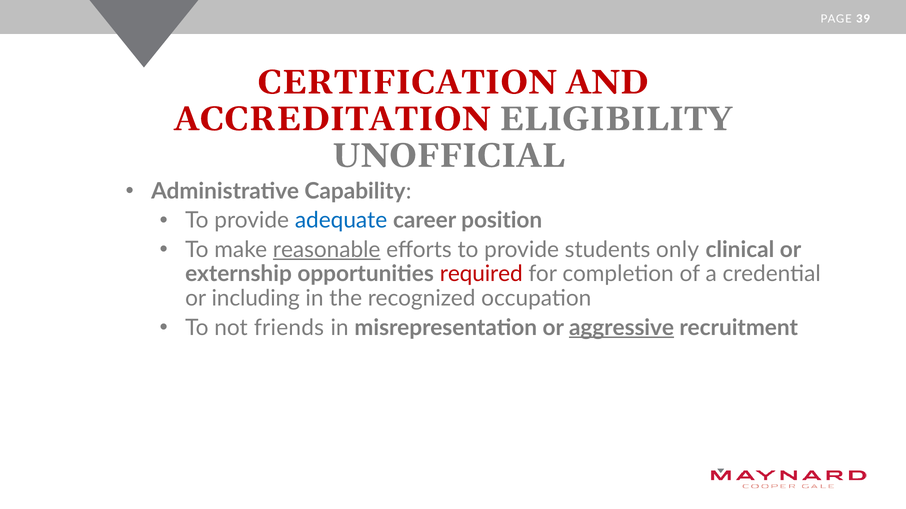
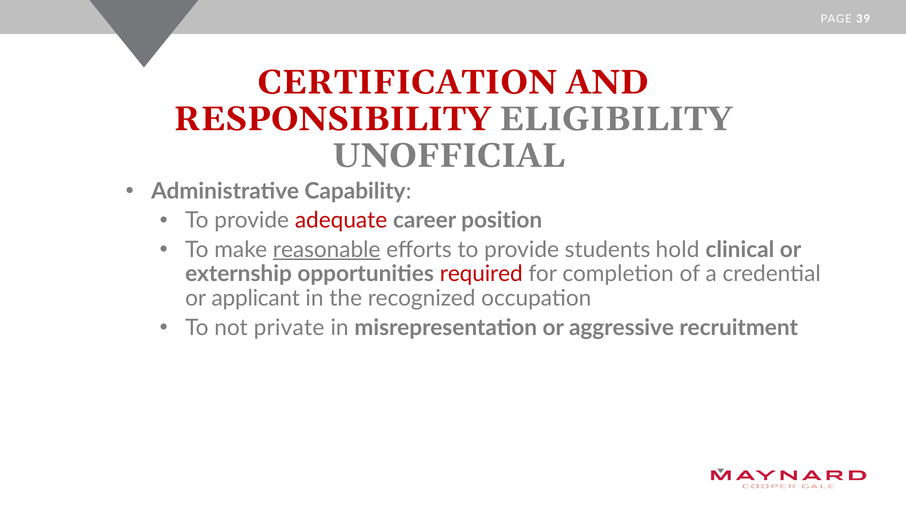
ACCREDITATION: ACCREDITATION -> RESPONSIBILITY
adequate colour: blue -> red
only: only -> hold
including: including -> applicant
friends: friends -> private
aggressive underline: present -> none
